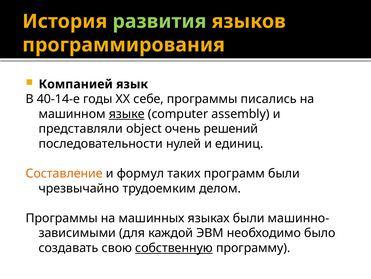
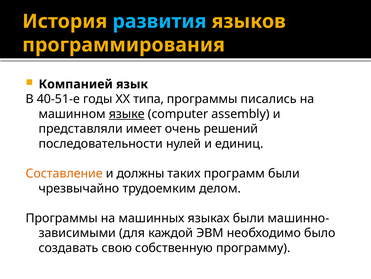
развития colour: light green -> light blue
40-14-е: 40-14-е -> 40-51-е
себе: себе -> типа
object: object -> имеет
формул: формул -> должны
собственную underline: present -> none
